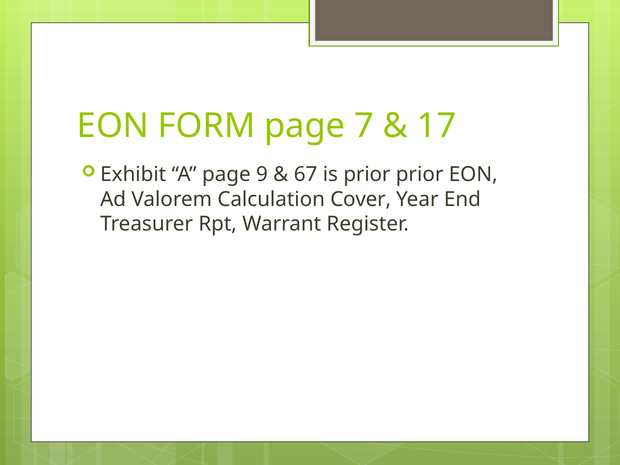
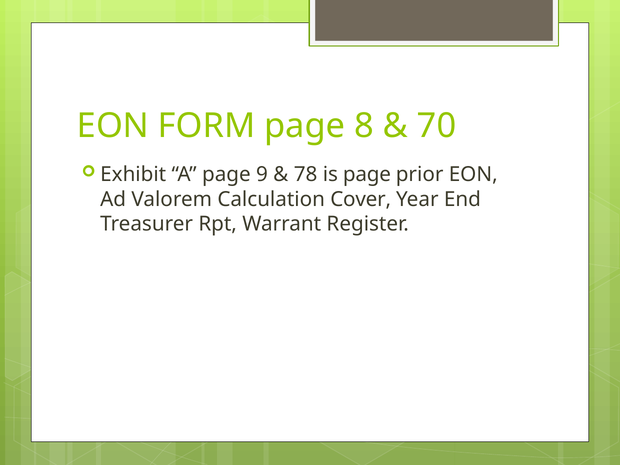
7: 7 -> 8
17: 17 -> 70
67: 67 -> 78
is prior: prior -> page
